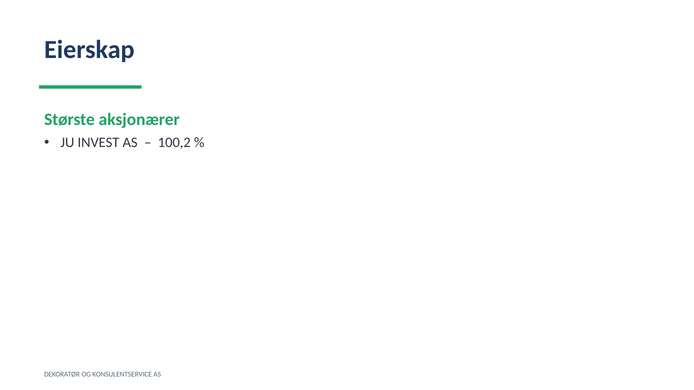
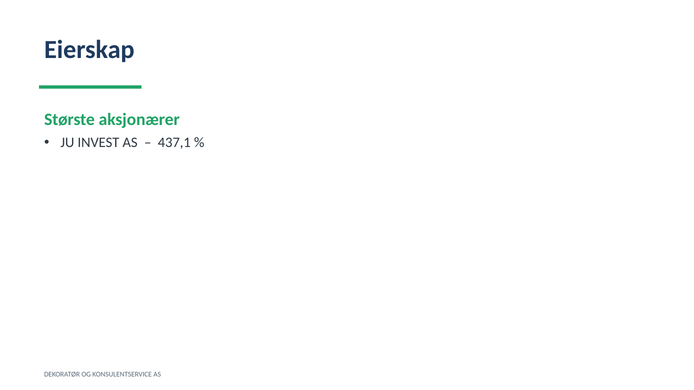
100,2: 100,2 -> 437,1
